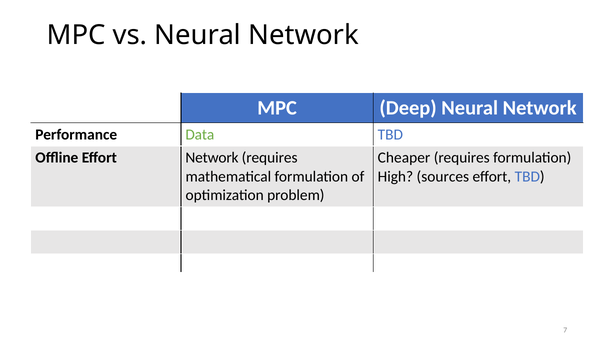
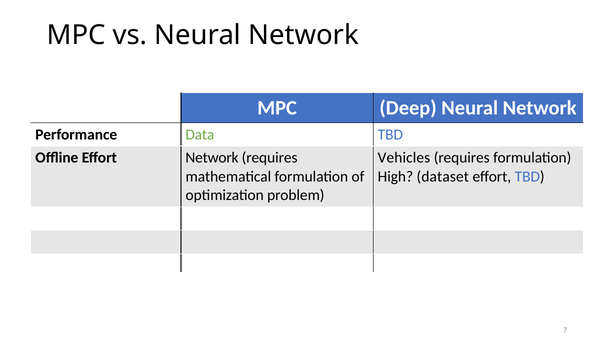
Cheaper: Cheaper -> Vehicles
sources: sources -> dataset
